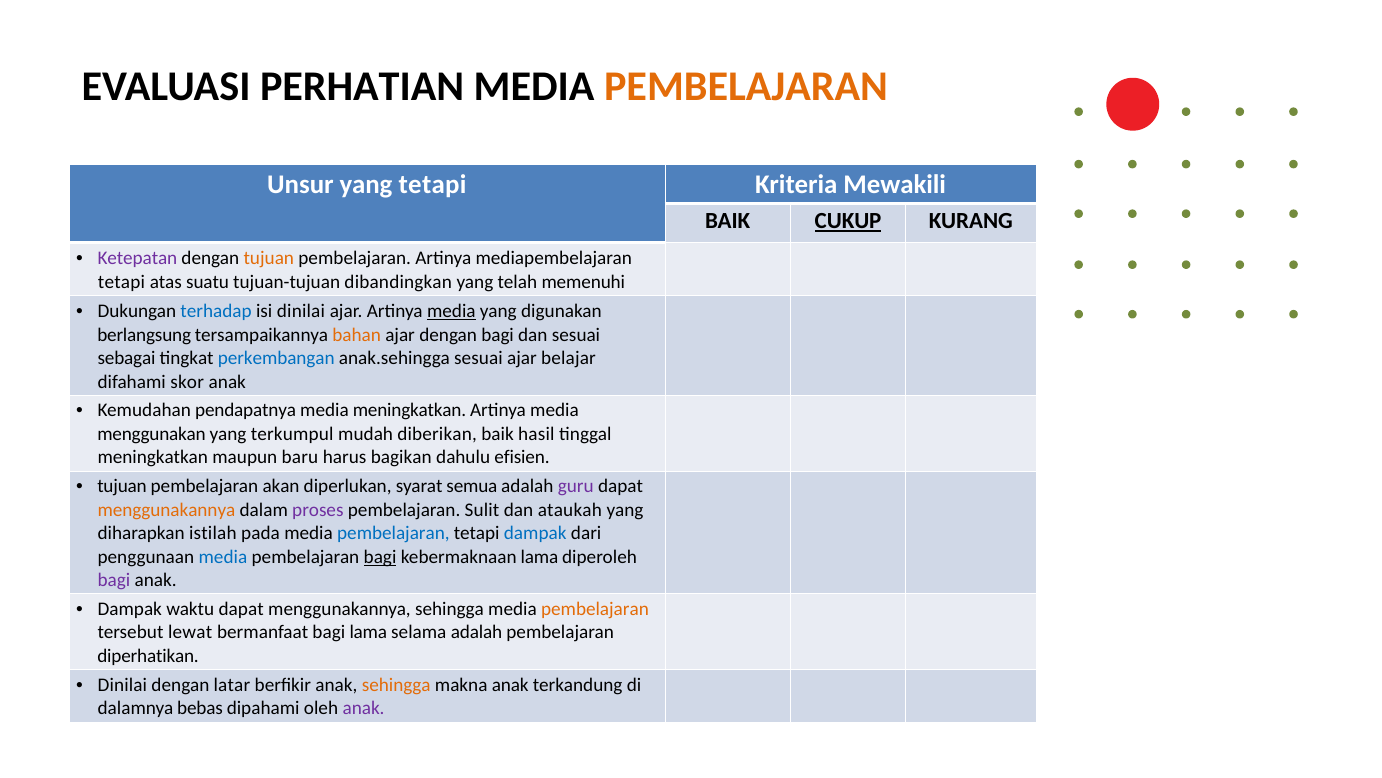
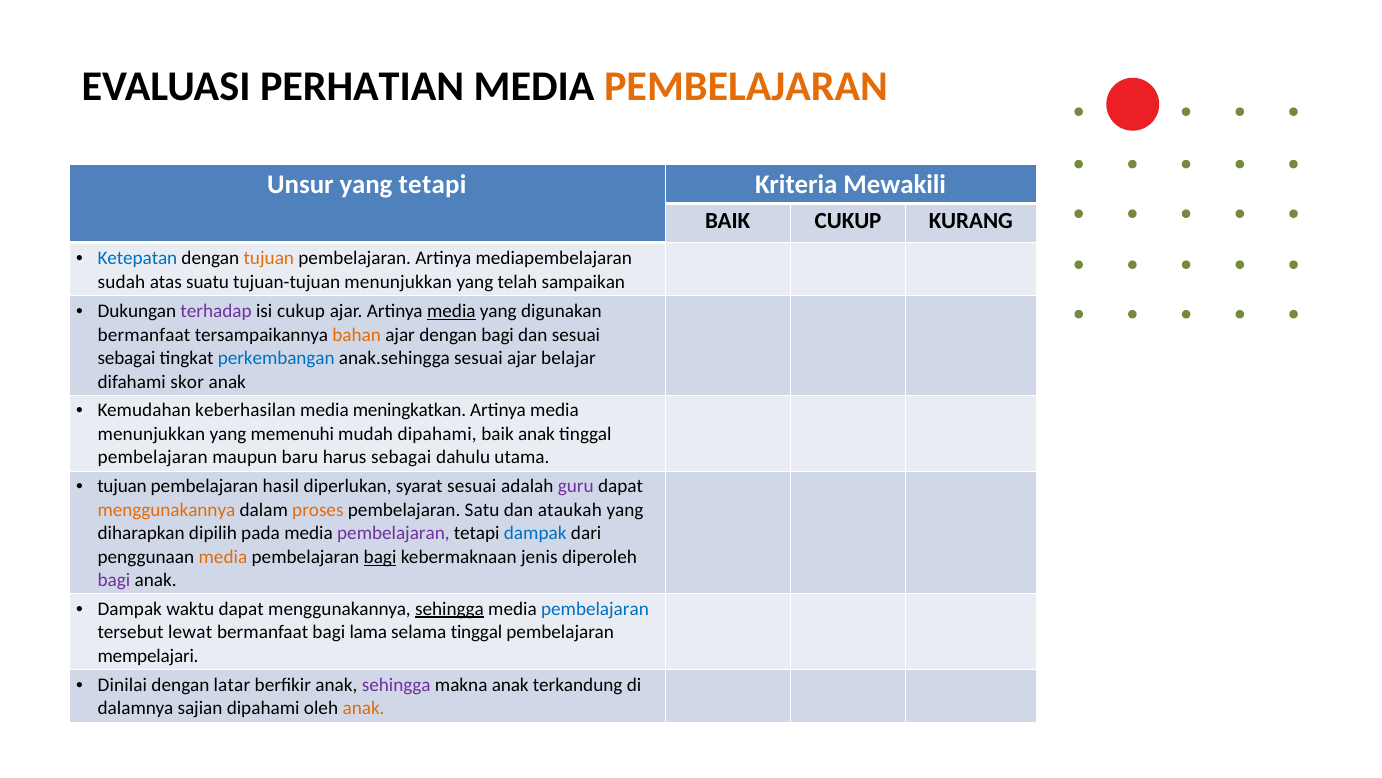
CUKUP at (848, 221) underline: present -> none
Ketepatan colour: purple -> blue
tetapi at (121, 281): tetapi -> sudah
tujuan-tujuan dibandingkan: dibandingkan -> menunjukkan
memenuhi: memenuhi -> sampaikan
terhadap colour: blue -> purple
isi dinilai: dinilai -> cukup
berlangsung at (144, 334): berlangsung -> bermanfaat
pendapatnya: pendapatnya -> keberhasilan
menggunakan at (152, 434): menggunakan -> menunjukkan
terkumpul: terkumpul -> memenuhi
mudah diberikan: diberikan -> dipahami
baik hasil: hasil -> anak
meningkatkan at (153, 457): meningkatkan -> pembelajaran
harus bagikan: bagikan -> sebagai
efisien: efisien -> utama
akan: akan -> hasil
syarat semua: semua -> sesuai
proses colour: purple -> orange
Sulit: Sulit -> Satu
istilah: istilah -> dipilih
pembelajaran at (393, 533) colour: blue -> purple
media at (223, 557) colour: blue -> orange
kebermaknaan lama: lama -> jenis
sehingga at (449, 608) underline: none -> present
pembelajaran at (595, 608) colour: orange -> blue
selama adalah: adalah -> tinggal
diperhatikan: diperhatikan -> mempelajari
sehingga at (396, 684) colour: orange -> purple
bebas: bebas -> sajian
anak at (364, 708) colour: purple -> orange
